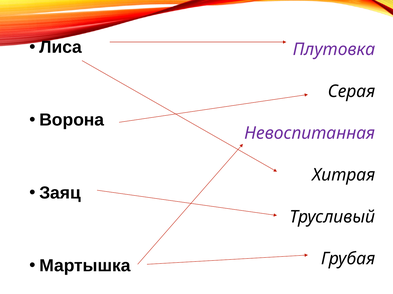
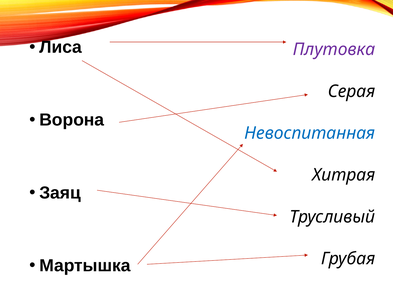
Невоспитанная colour: purple -> blue
